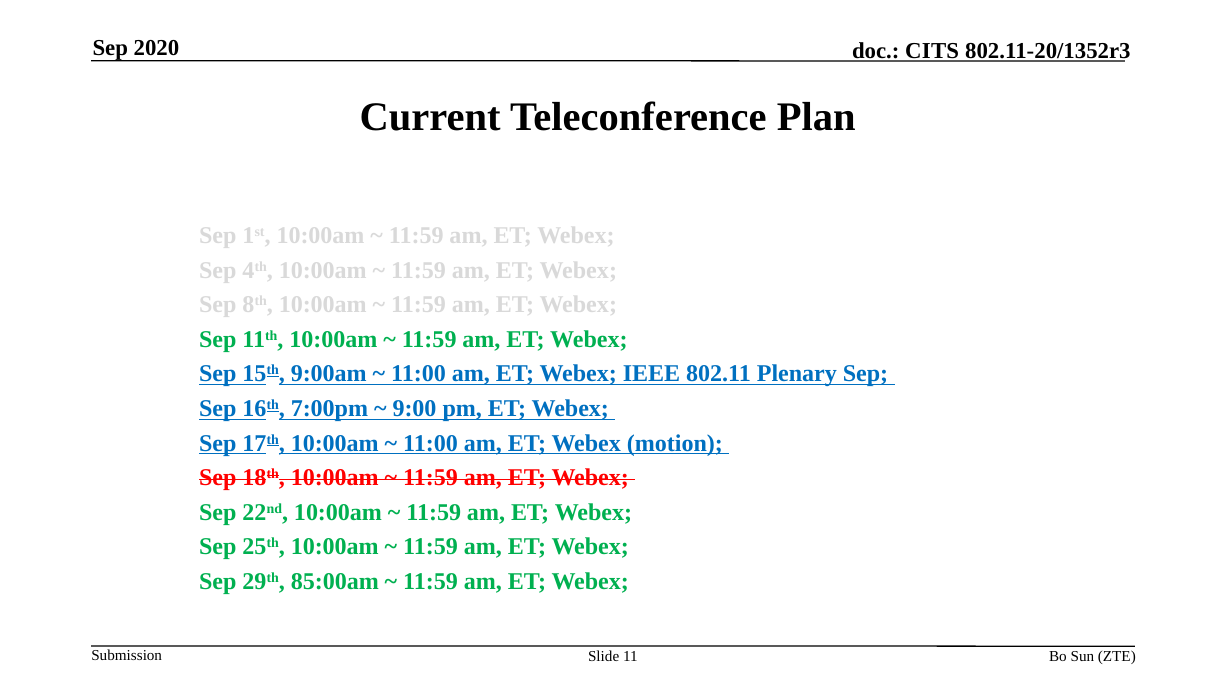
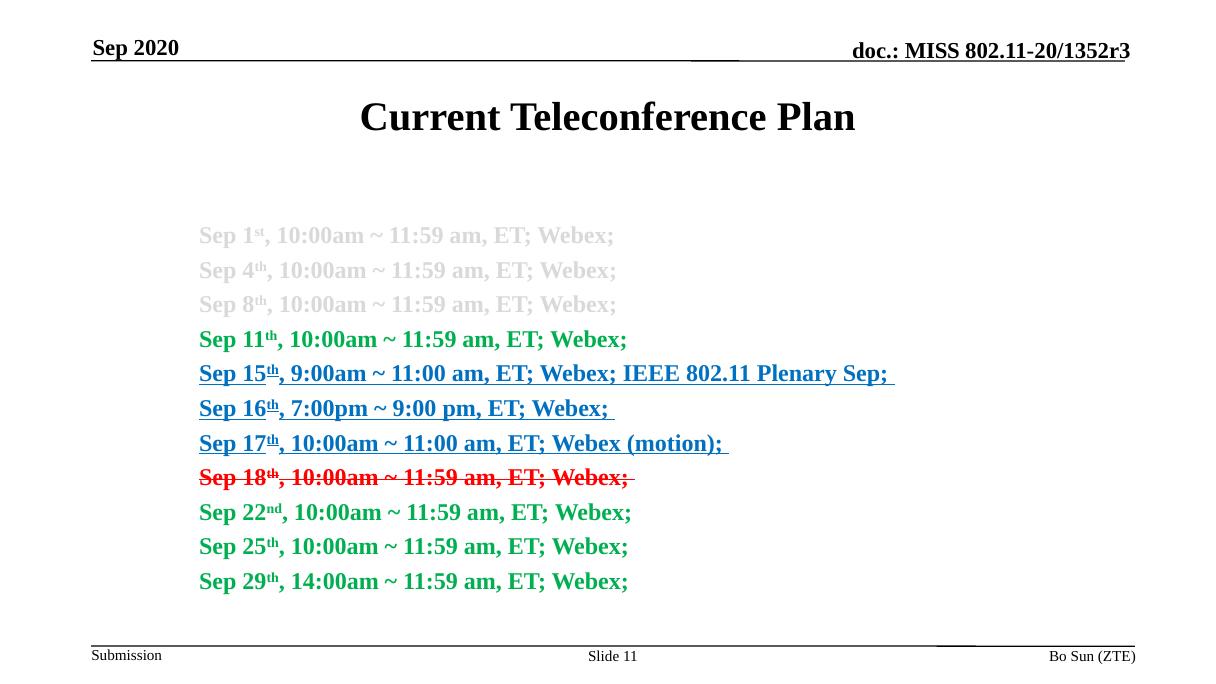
CITS: CITS -> MISS
85:00am: 85:00am -> 14:00am
